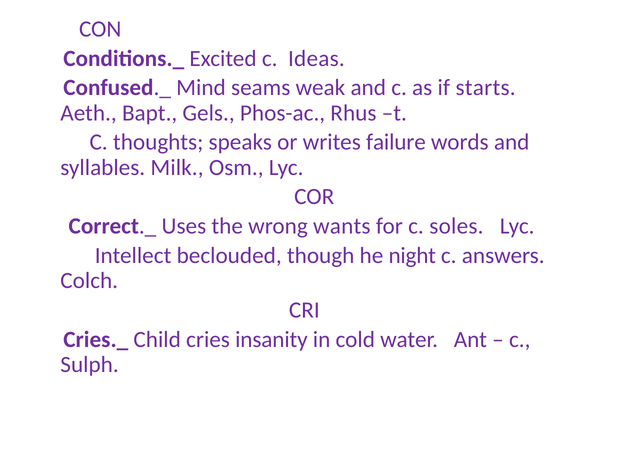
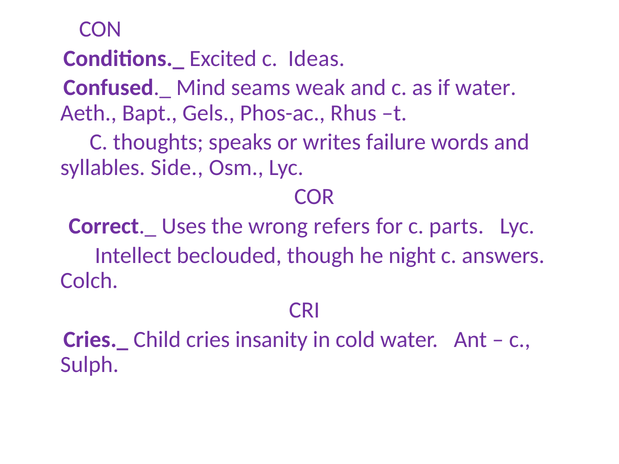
if starts: starts -> water
Milk: Milk -> Side
wants: wants -> refers
soles: soles -> parts
